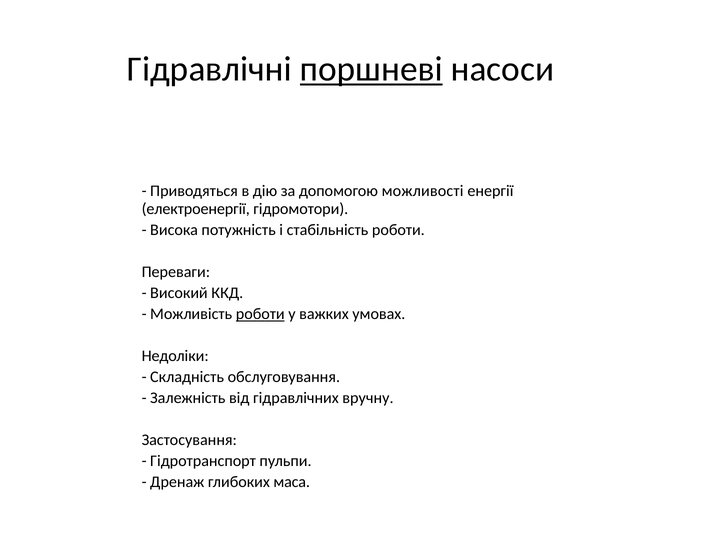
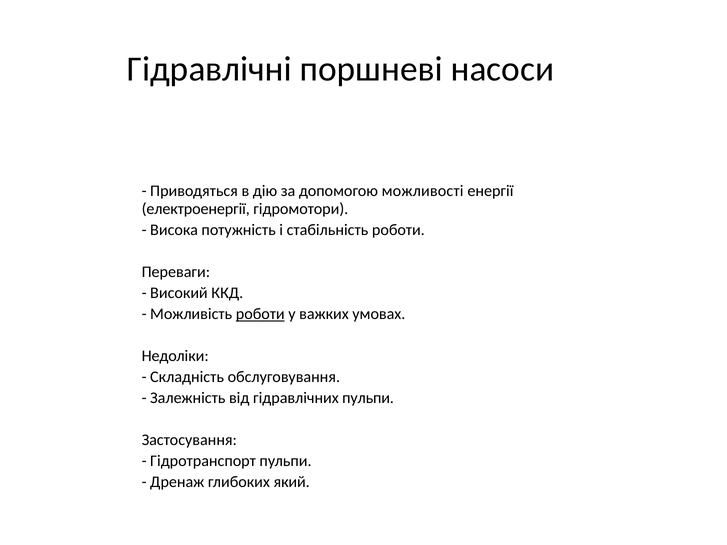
поршневі underline: present -> none
гідравлічних вручну: вручну -> пульпи
маса: маса -> який
